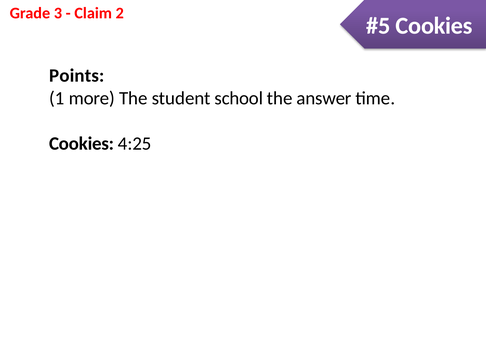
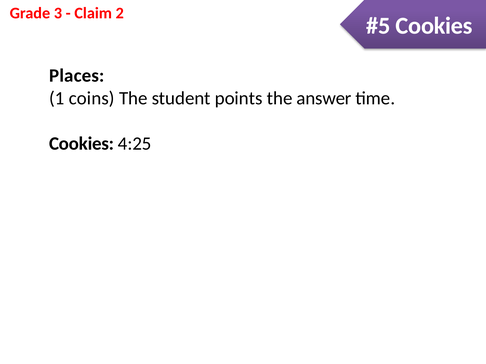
Points: Points -> Places
more: more -> coins
school: school -> points
